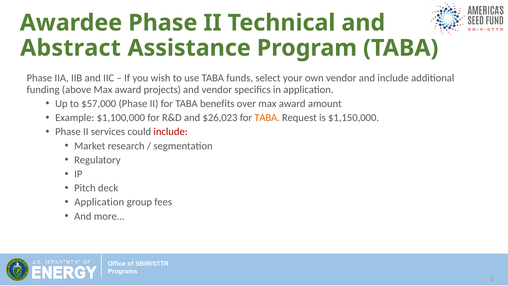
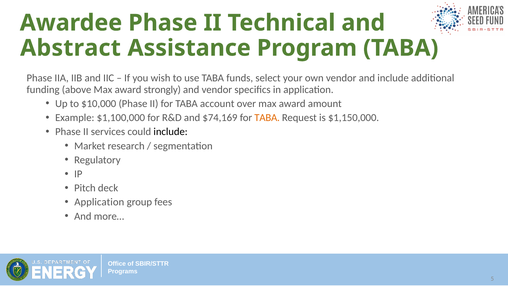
projects: projects -> strongly
$57,000: $57,000 -> $10,000
benefits: benefits -> account
$26,023: $26,023 -> $74,169
include at (171, 132) colour: red -> black
